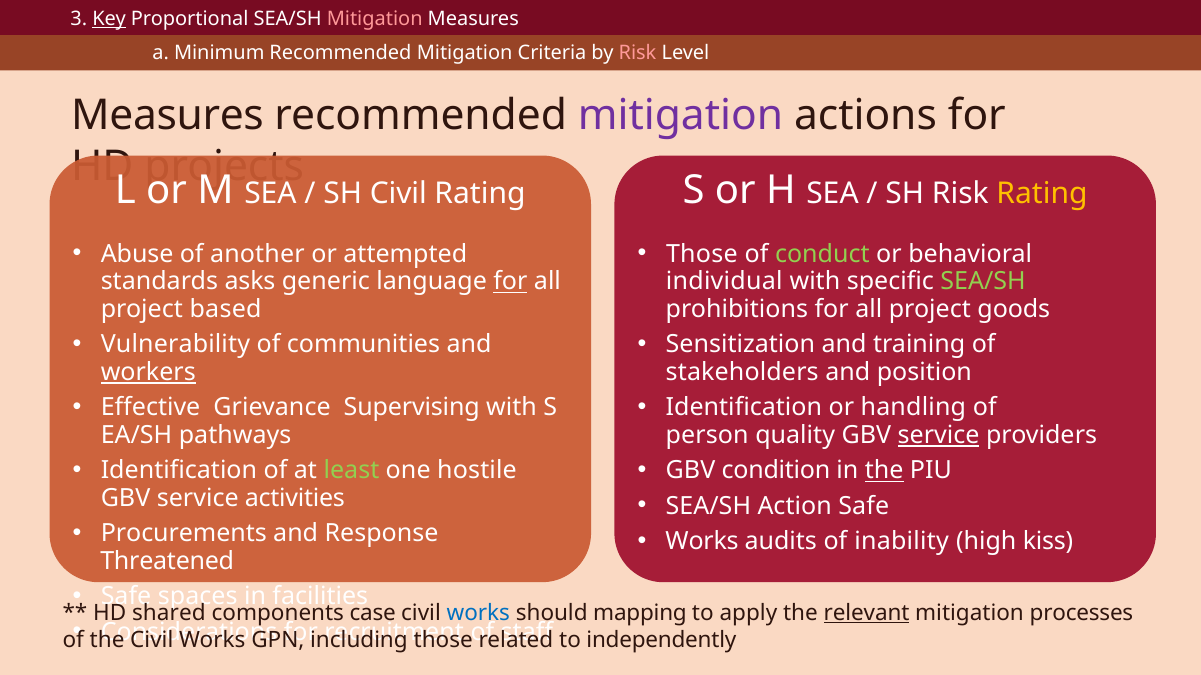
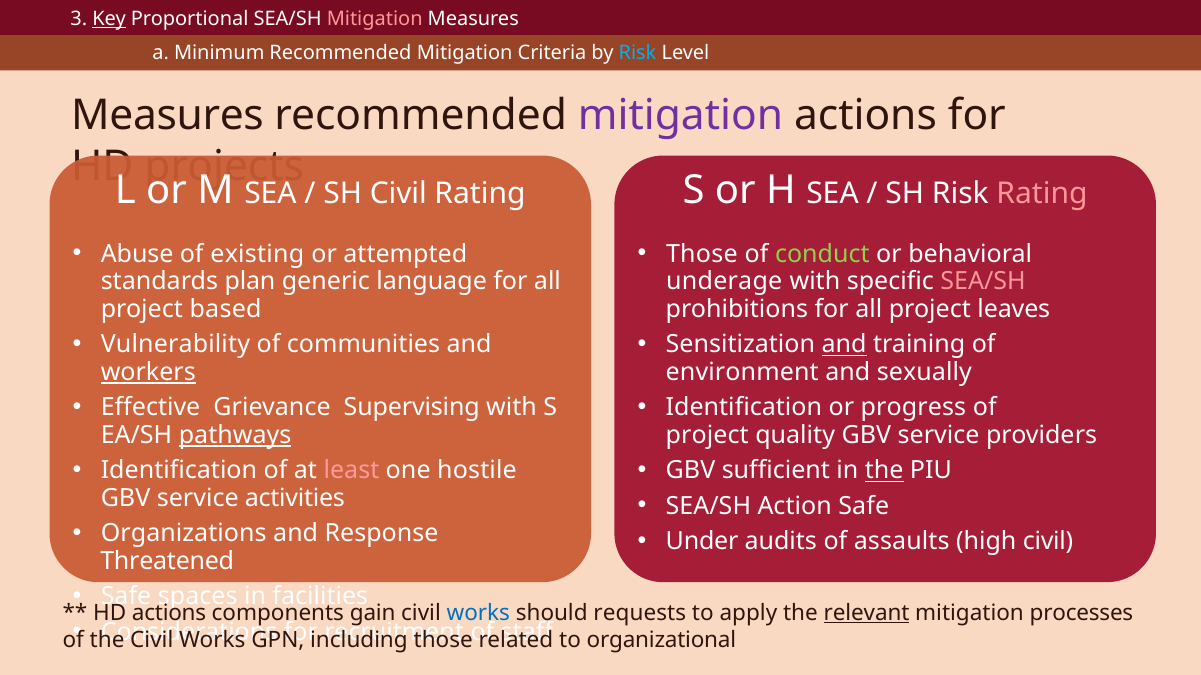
Risk at (638, 53) colour: pink -> light blue
Rating at (1042, 194) colour: yellow -> pink
another: another -> existing
asks: asks -> plan
for at (510, 282) underline: present -> none
individual: individual -> underage
SEA/SH at (983, 282) colour: light green -> pink
goods: goods -> leaves
and at (844, 345) underline: none -> present
stakeholders: stakeholders -> environment
position: position -> sexually
handling: handling -> progress
pathways underline: none -> present
person at (707, 436): person -> project
service at (939, 436) underline: present -> none
least colour: light green -> pink
condition: condition -> sufficient
Procurements: Procurements -> Organizations
Works at (702, 542): Works -> Under
inability: inability -> assaults
high kiss: kiss -> civil
HD shared: shared -> actions
case: case -> gain
mapping: mapping -> requests
independently: independently -> organizational
